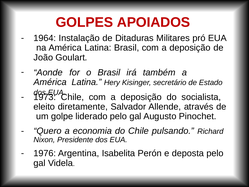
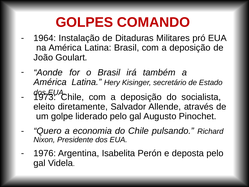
APOIADOS: APOIADOS -> COMANDO
